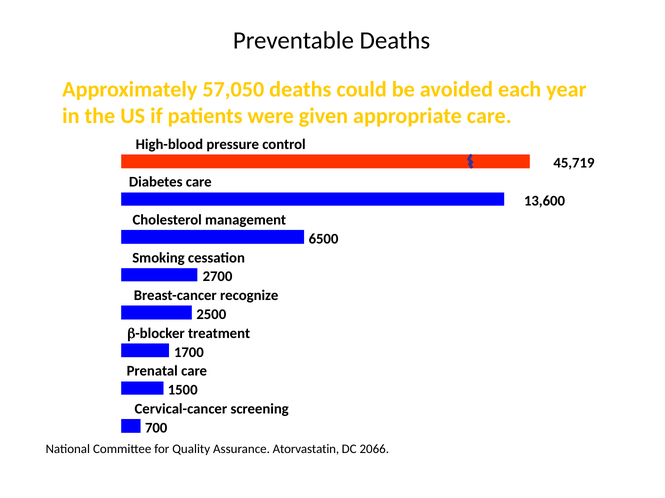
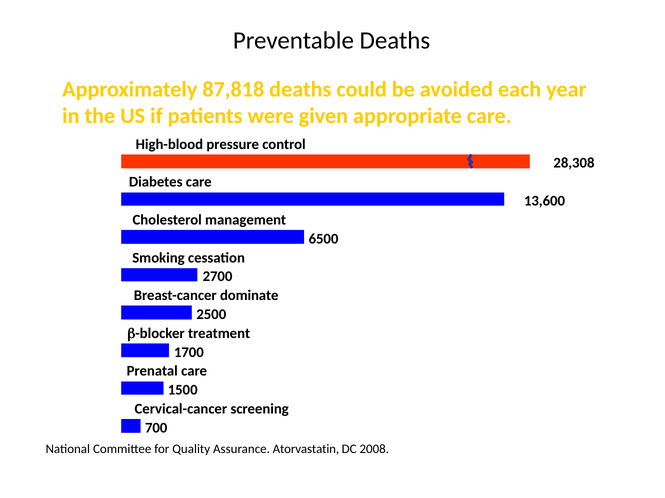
57,050: 57,050 -> 87,818
45,719: 45,719 -> 28,308
recognize: recognize -> dominate
2066: 2066 -> 2008
